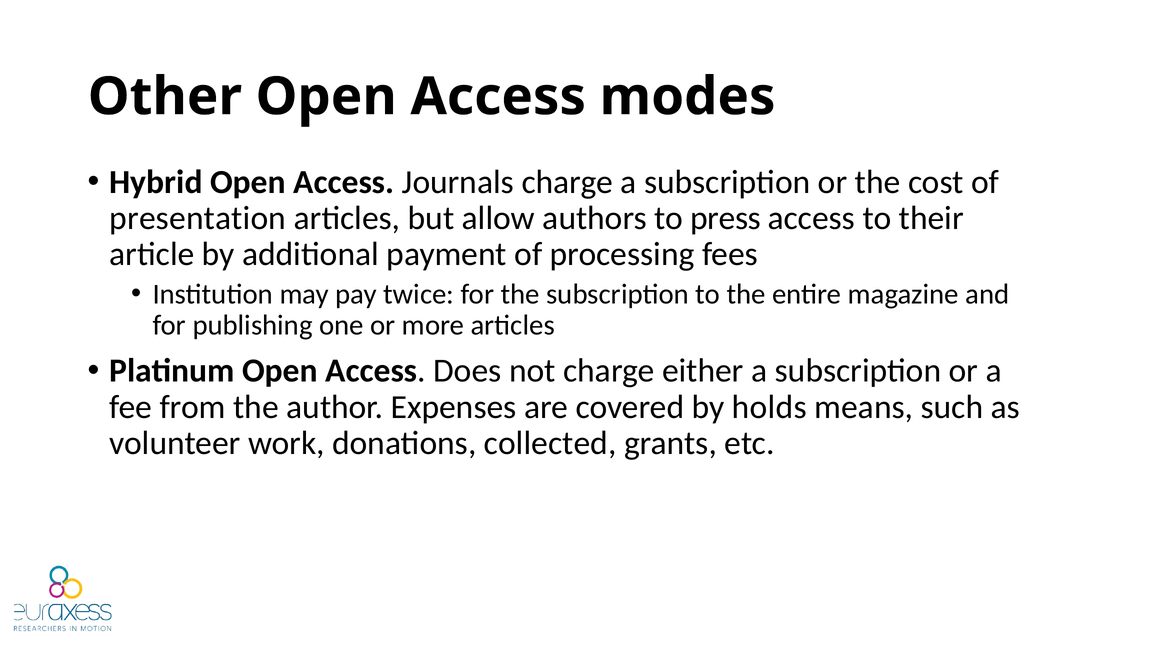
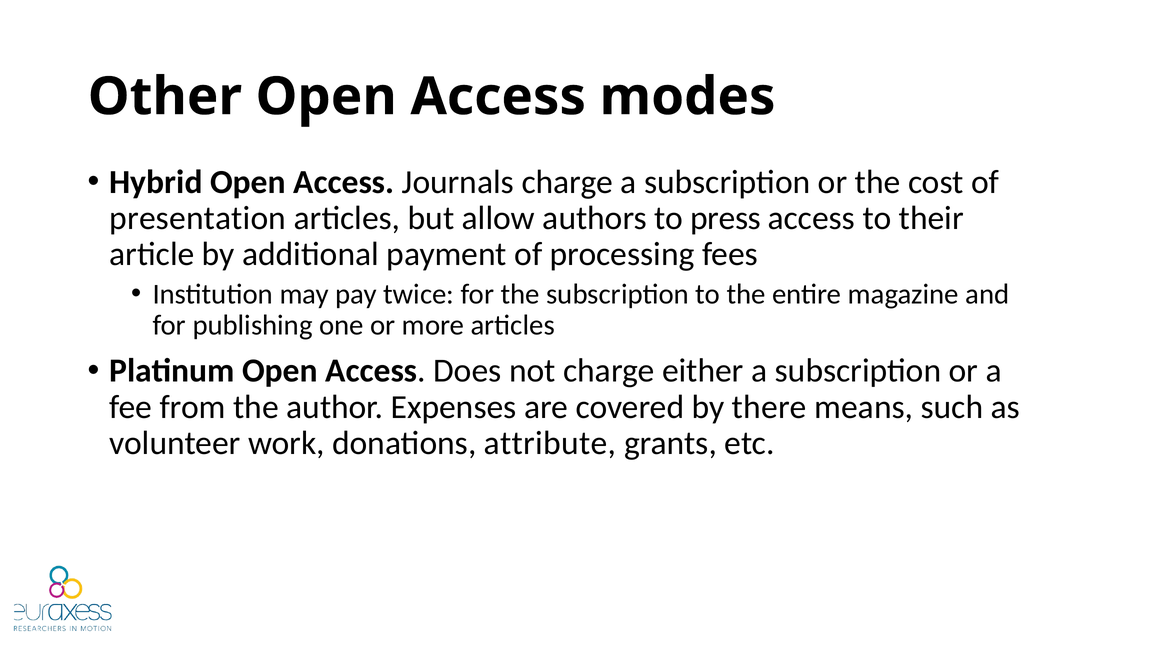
holds: holds -> there
collected: collected -> attribute
